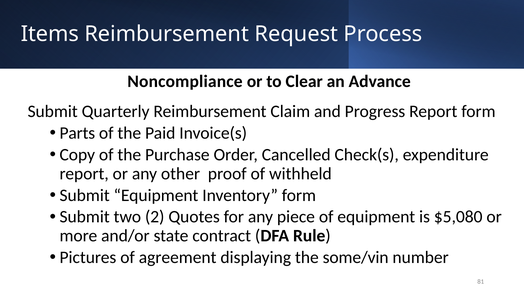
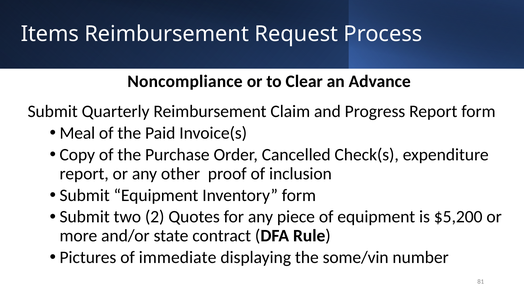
Parts: Parts -> Meal
withheld: withheld -> inclusion
$5,080: $5,080 -> $5,200
agreement: agreement -> immediate
